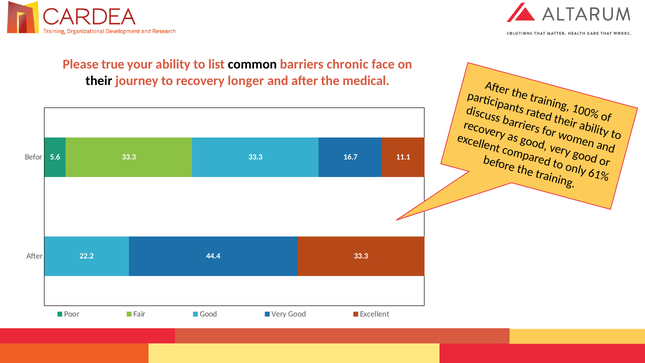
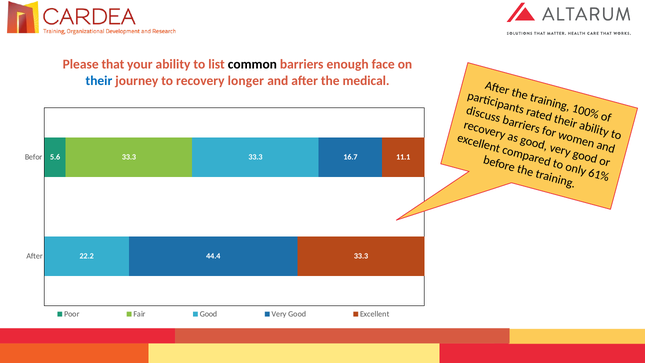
true: true -> that
chronic: chronic -> enough
their colour: black -> blue
